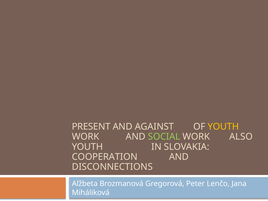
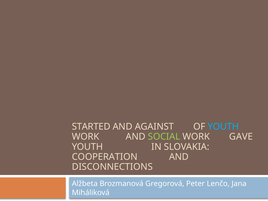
PRESENT: PRESENT -> STARTED
YOUTH at (223, 127) colour: yellow -> light blue
ALSO: ALSO -> GAVE
